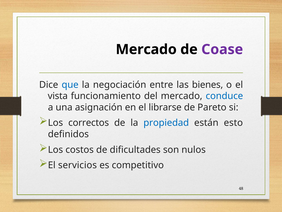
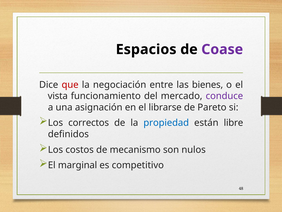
Mercado at (146, 49): Mercado -> Espacios
que colour: blue -> red
conduce colour: blue -> purple
esto: esto -> libre
dificultades: dificultades -> mecanismo
servicios: servicios -> marginal
